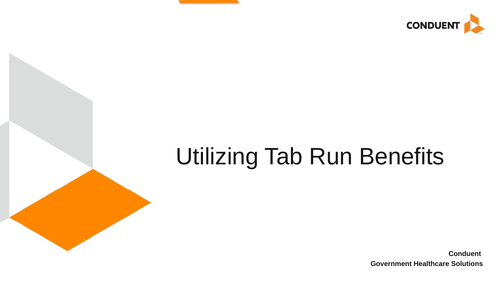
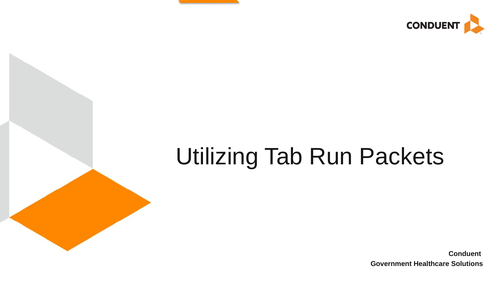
Benefits: Benefits -> Packets
